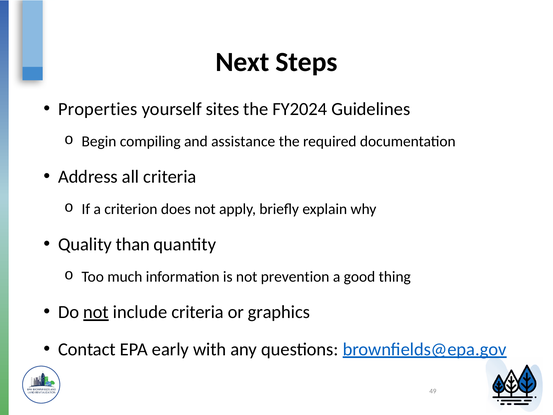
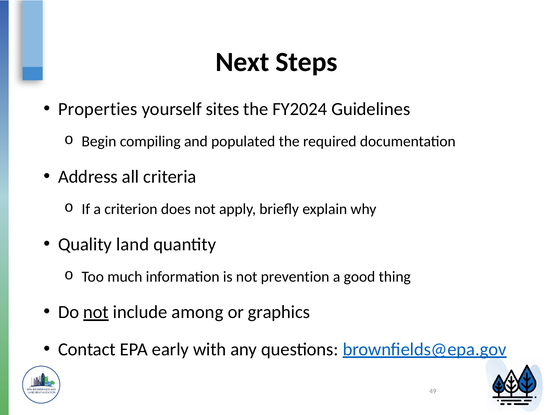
assistance: assistance -> populated
than: than -> land
include criteria: criteria -> among
